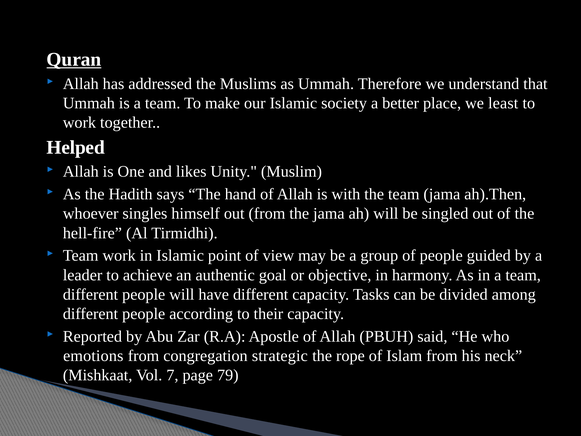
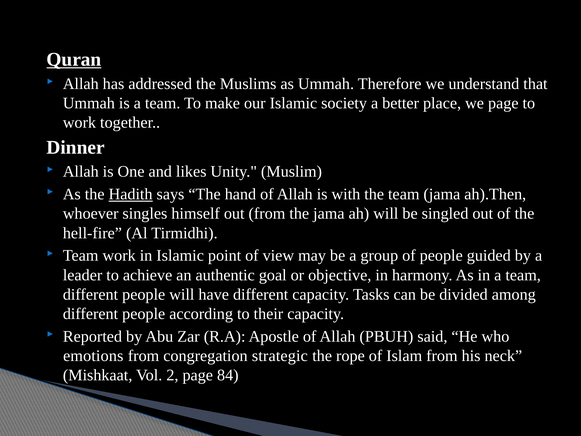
we least: least -> page
Helped: Helped -> Dinner
Hadith underline: none -> present
7: 7 -> 2
79: 79 -> 84
